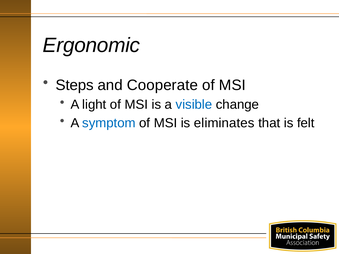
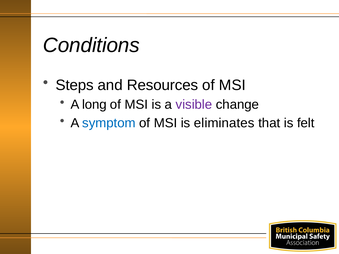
Ergonomic: Ergonomic -> Conditions
Cooperate: Cooperate -> Resources
light: light -> long
visible colour: blue -> purple
